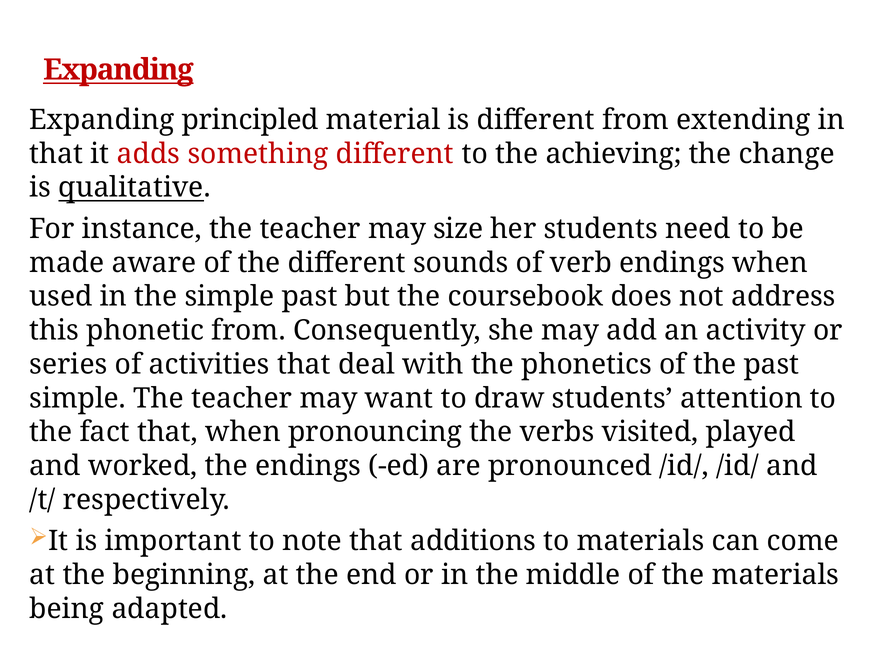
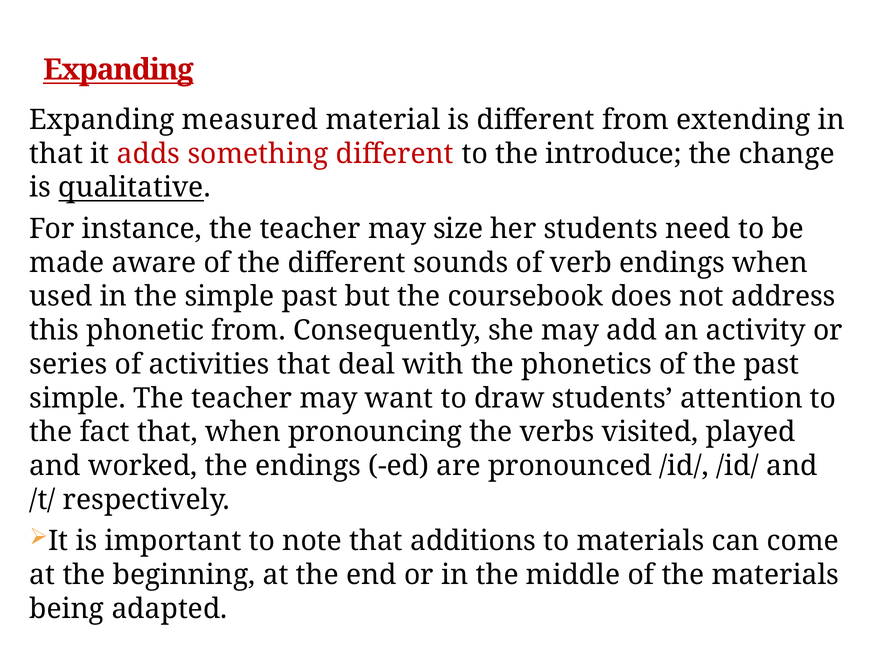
principled: principled -> measured
achieving: achieving -> introduce
